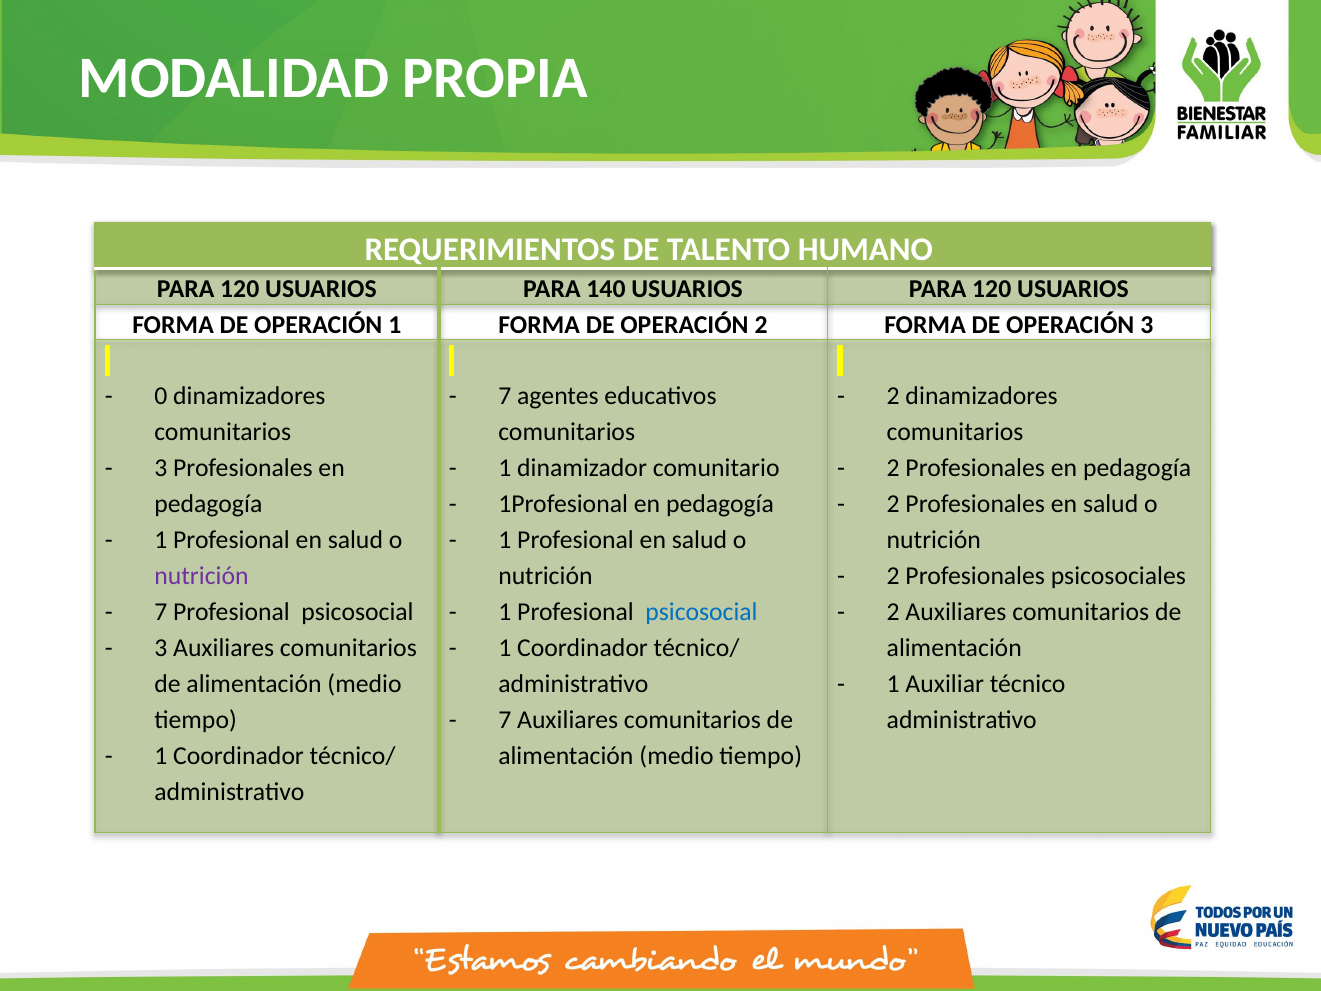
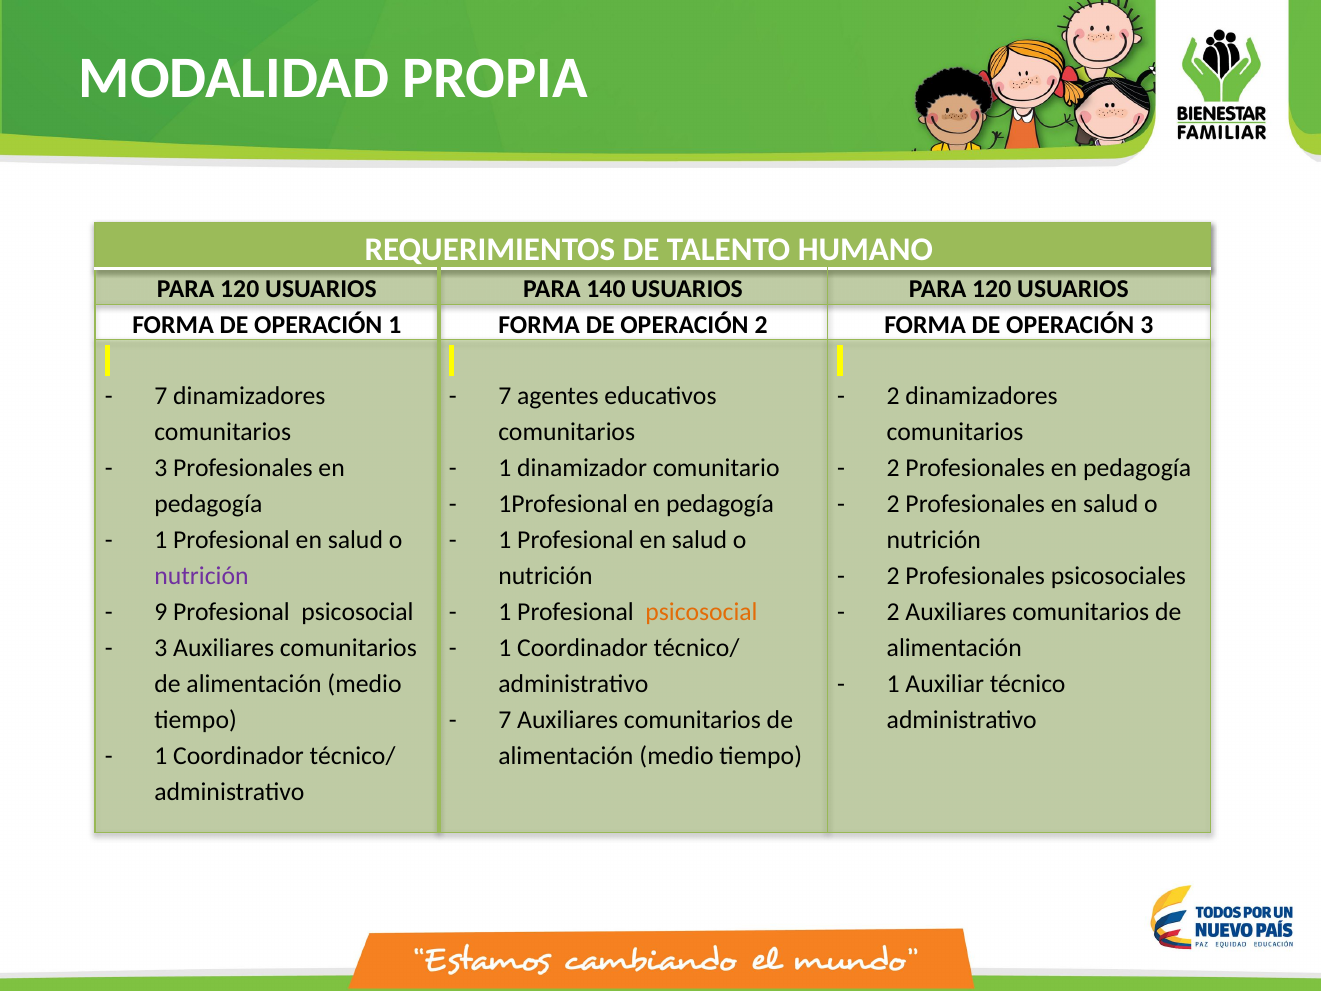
0 at (161, 396): 0 -> 7
7 at (161, 612): 7 -> 9
psicosocial at (702, 612) colour: blue -> orange
